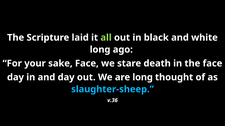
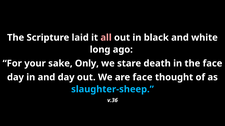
all colour: light green -> pink
sake Face: Face -> Only
are long: long -> face
